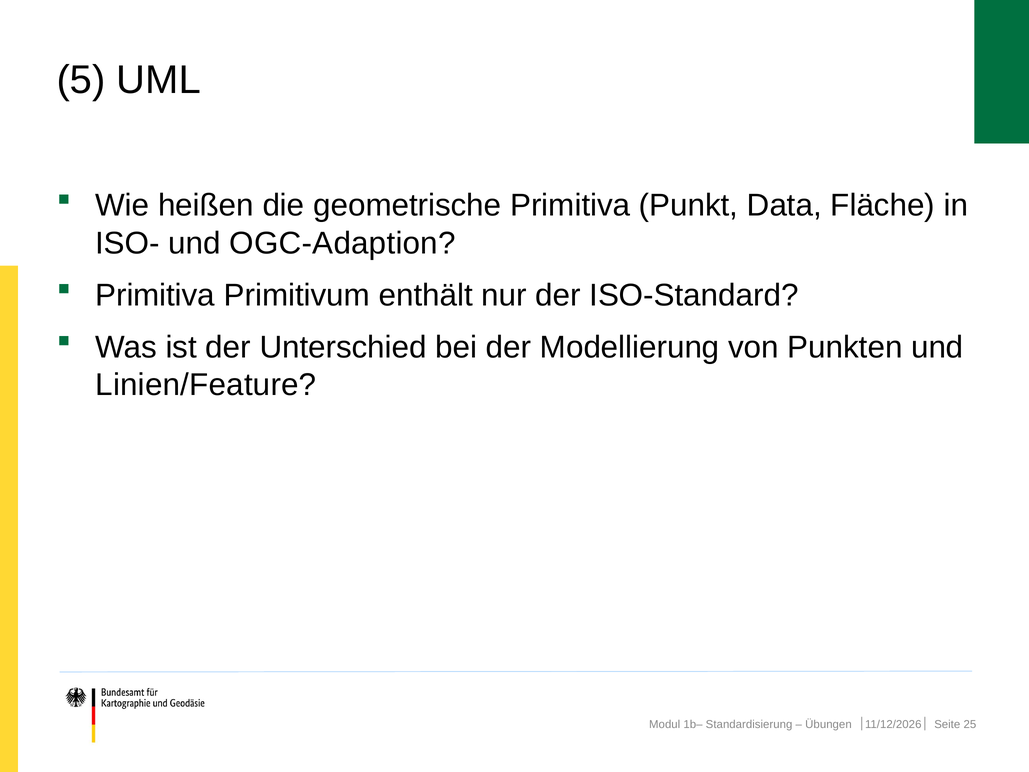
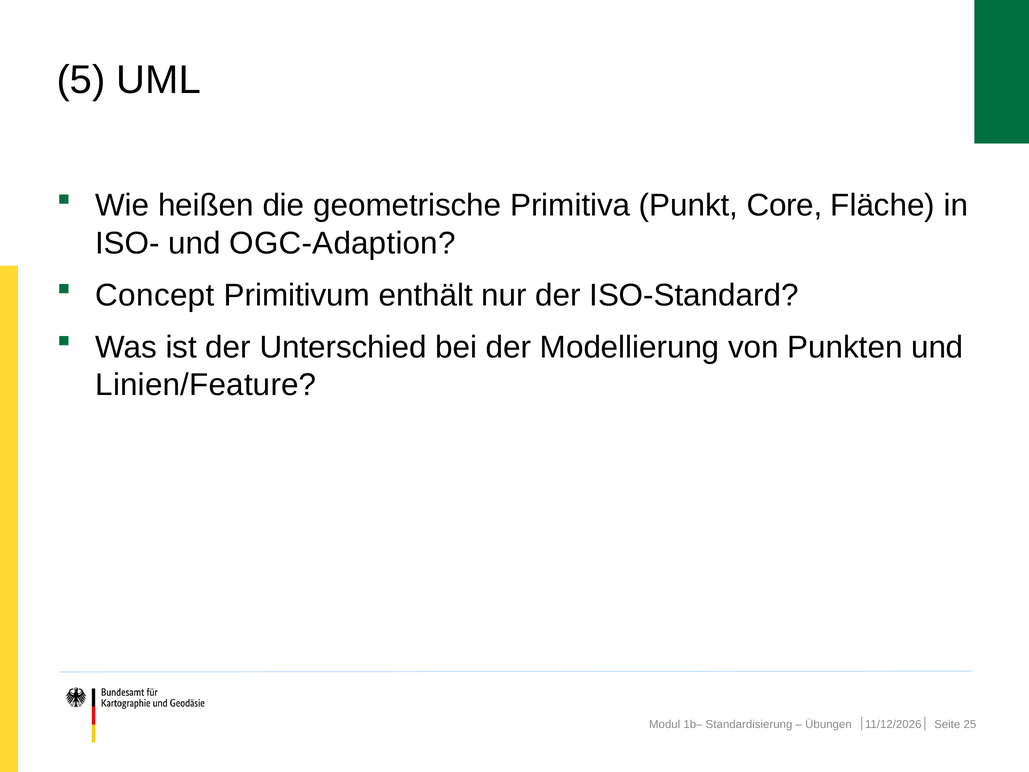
Data: Data -> Core
Primitiva at (155, 295): Primitiva -> Concept
